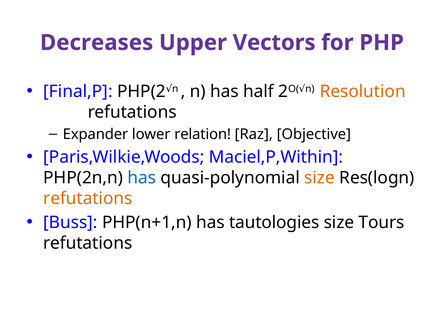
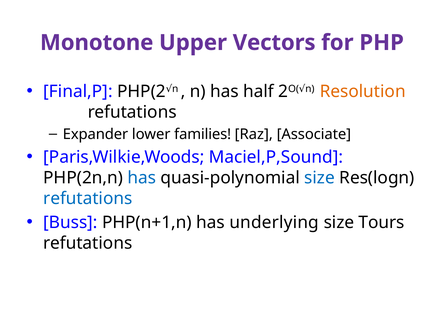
Decreases: Decreases -> Monotone
relation: relation -> families
Objective: Objective -> Associate
Maciel,P,Within: Maciel,P,Within -> Maciel,P,Sound
size at (320, 178) colour: orange -> blue
refutations at (88, 198) colour: orange -> blue
tautologies: tautologies -> underlying
